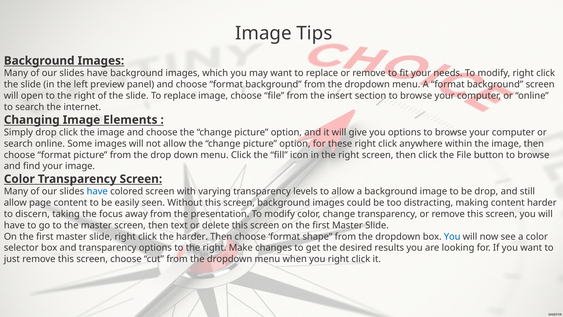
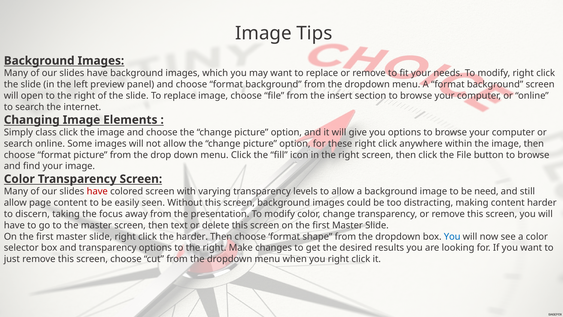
Simply drop: drop -> class
have at (97, 191) colour: blue -> red
be drop: drop -> need
